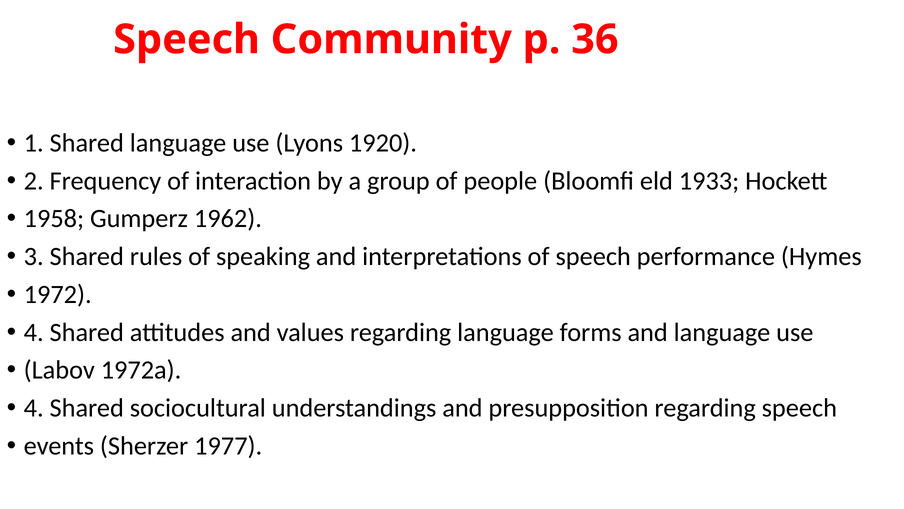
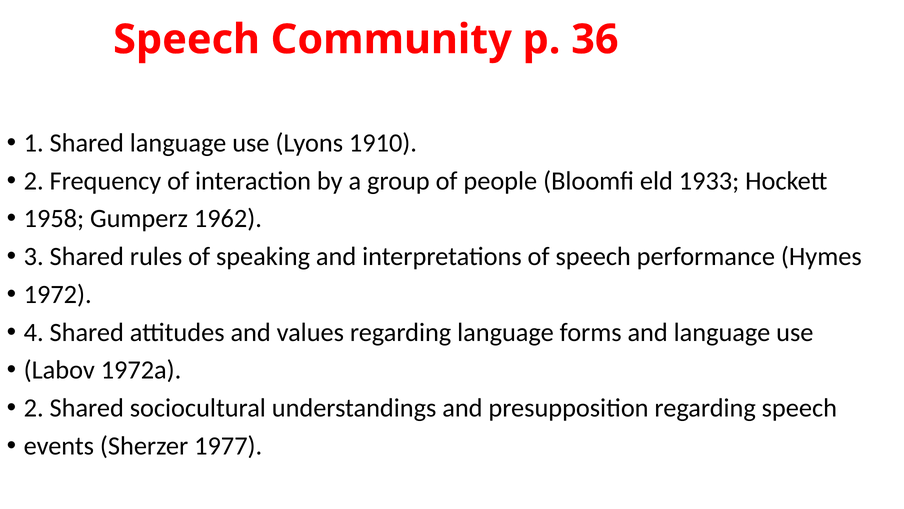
1920: 1920 -> 1910
4 at (34, 408): 4 -> 2
